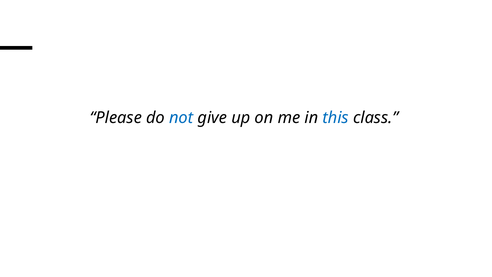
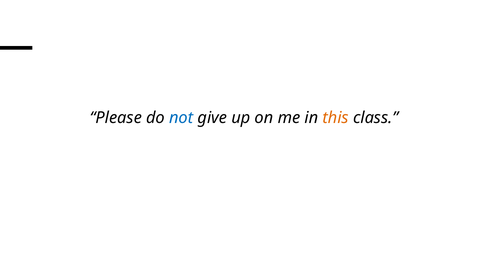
this colour: blue -> orange
